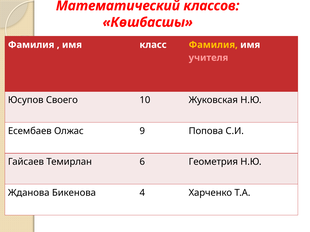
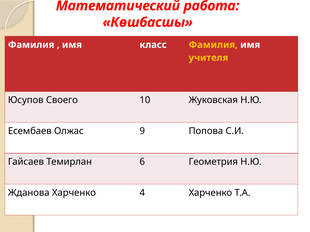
классов: классов -> работа
учителя colour: pink -> yellow
Жданова Бикенова: Бикенова -> Харченко
